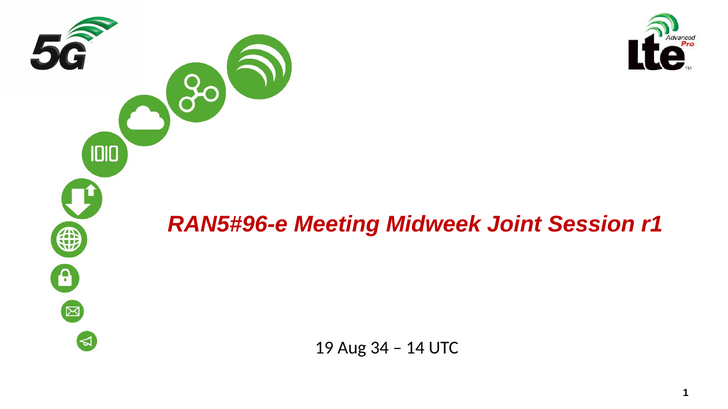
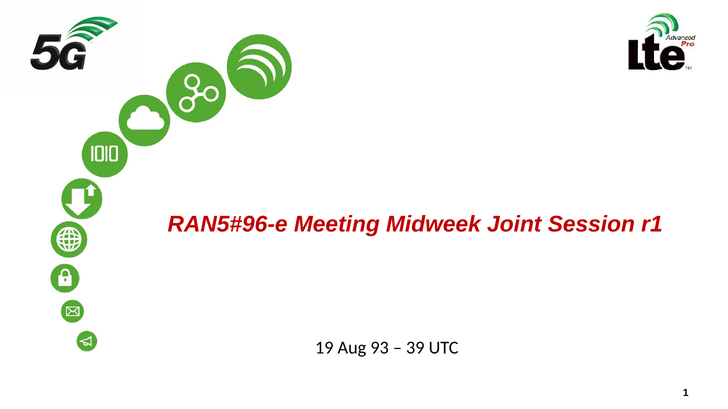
34: 34 -> 93
14: 14 -> 39
